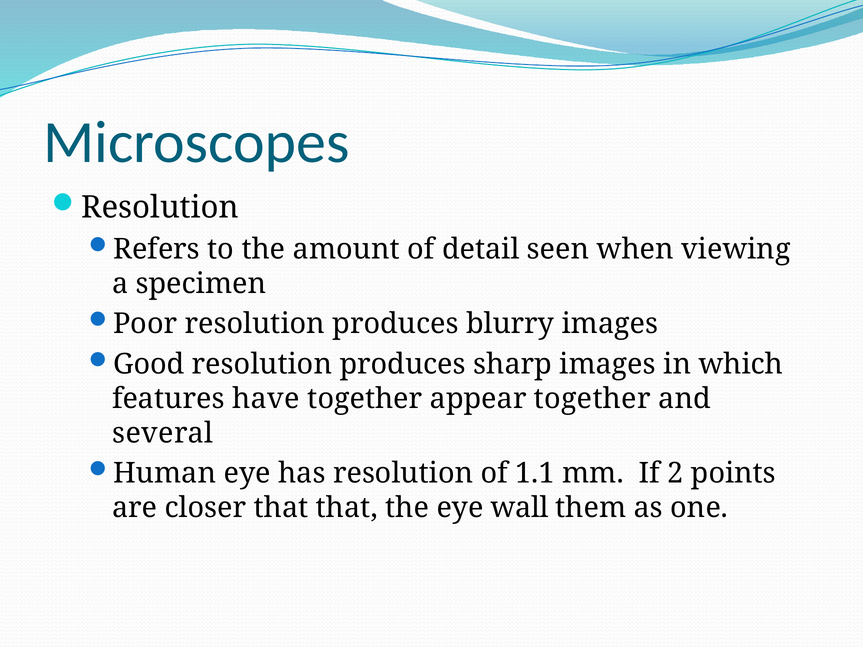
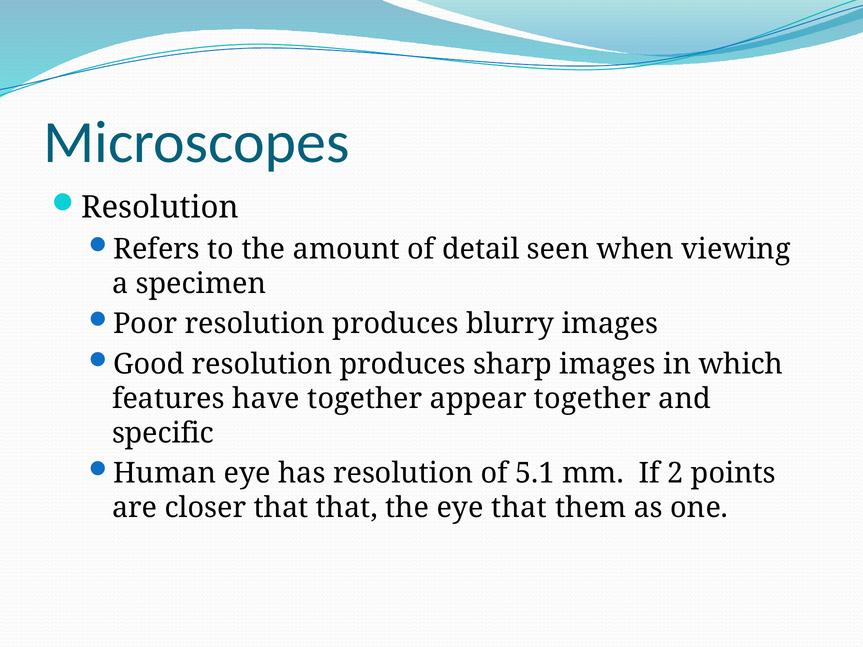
several: several -> specific
1.1: 1.1 -> 5.1
eye wall: wall -> that
